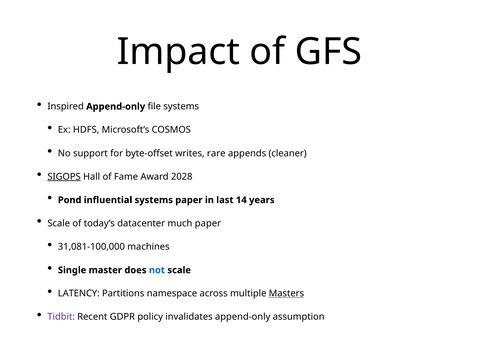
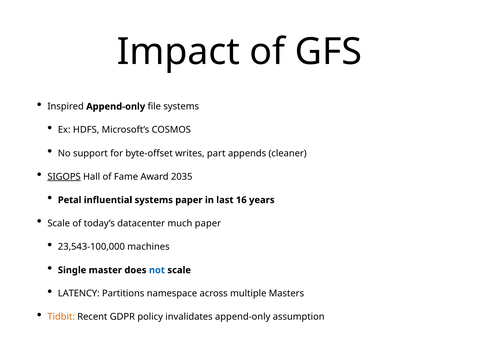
rare: rare -> part
2028: 2028 -> 2035
Pond: Pond -> Petal
14: 14 -> 16
31,081-100,000: 31,081-100,000 -> 23,543-100,000
Masters underline: present -> none
Tidbit colour: purple -> orange
